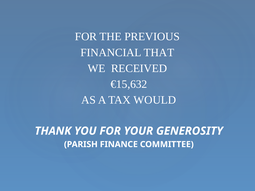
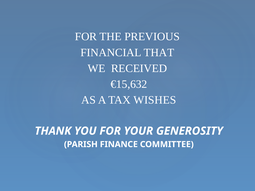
WOULD: WOULD -> WISHES
